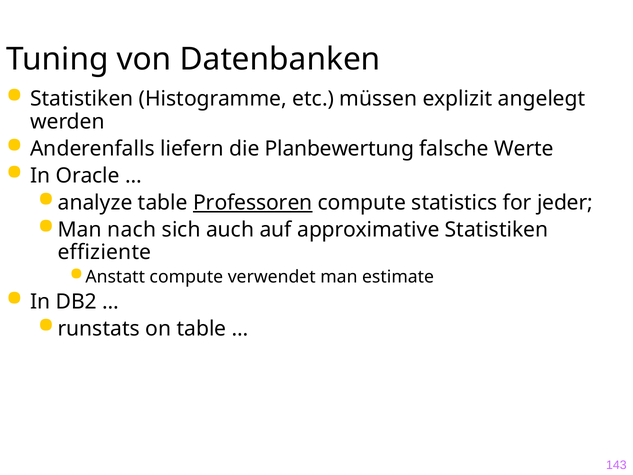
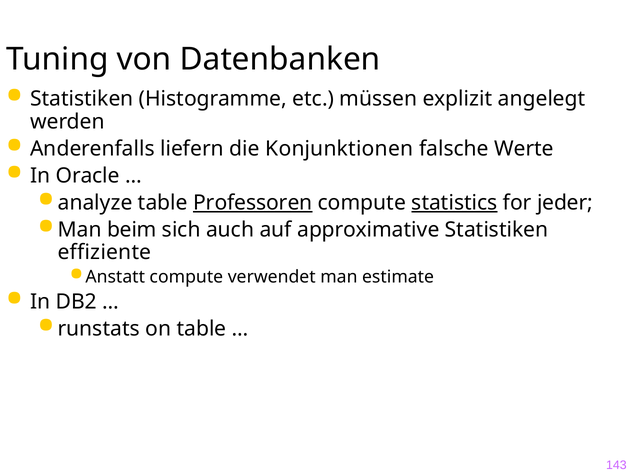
Planbewertung: Planbewertung -> Konjunktionen
statistics underline: none -> present
nach: nach -> beim
